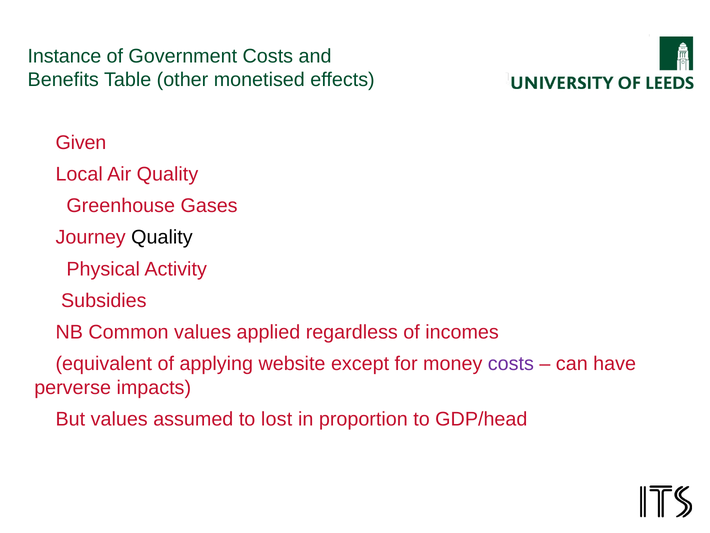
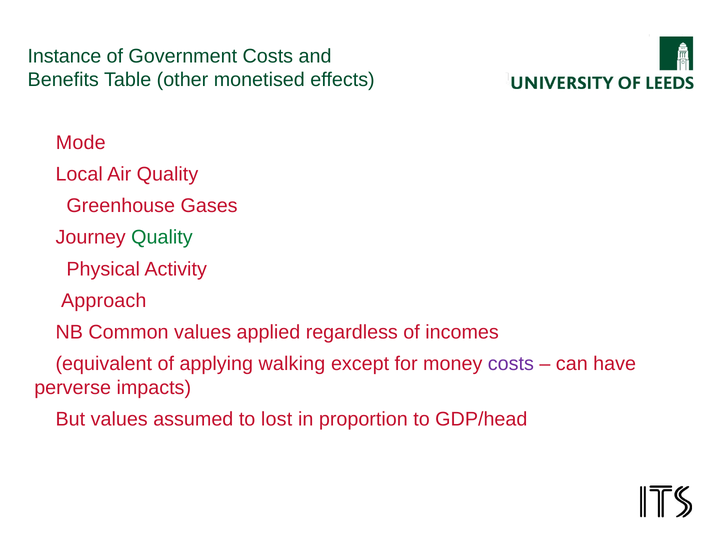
Given: Given -> Mode
Quality at (162, 237) colour: black -> green
Subsidies: Subsidies -> Approach
website: website -> walking
